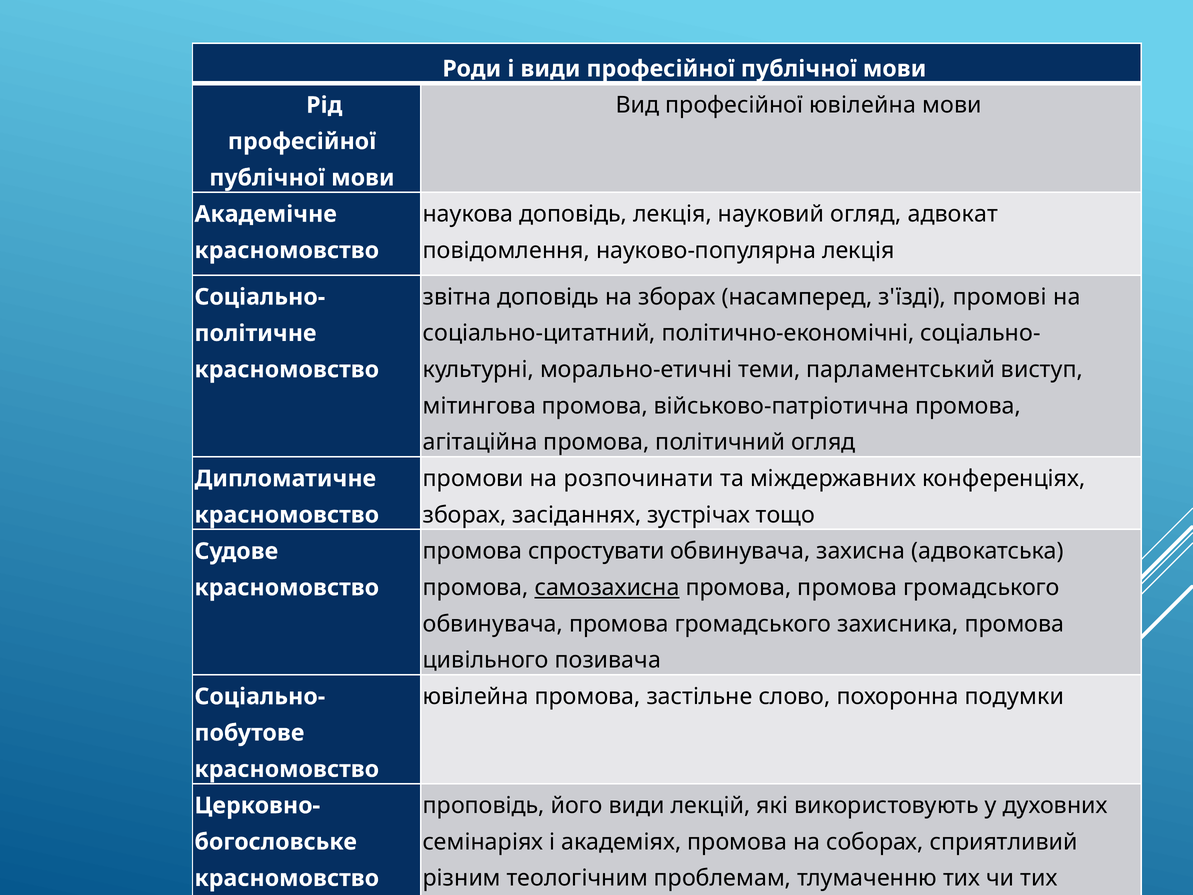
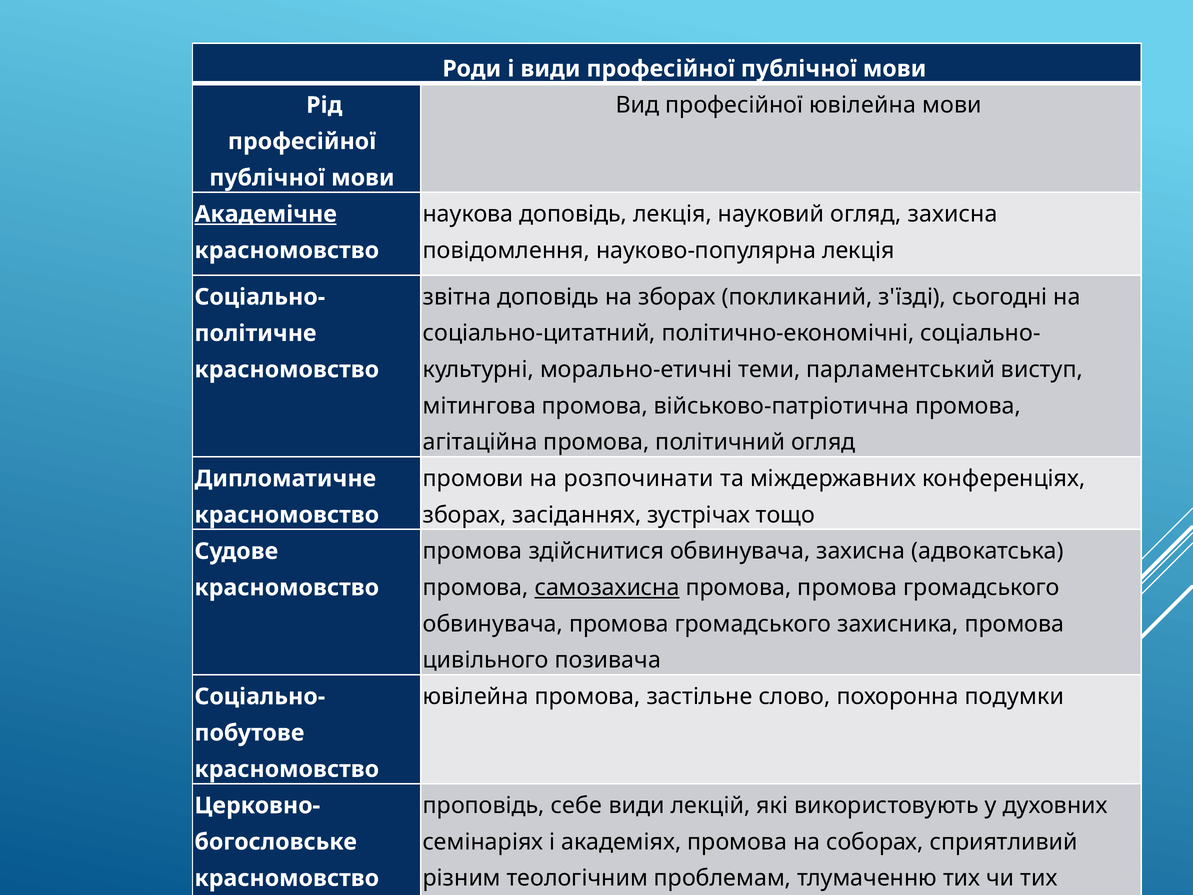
огляд адвокат: адвокат -> захисна
Академічне underline: none -> present
насамперед: насамперед -> покликаний
промові: промові -> сьогодні
спростувати: спростувати -> здійснитися
його: його -> себе
